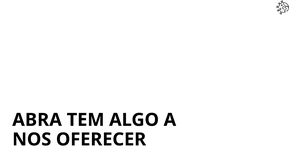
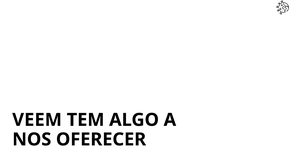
ABRA: ABRA -> VEEM
